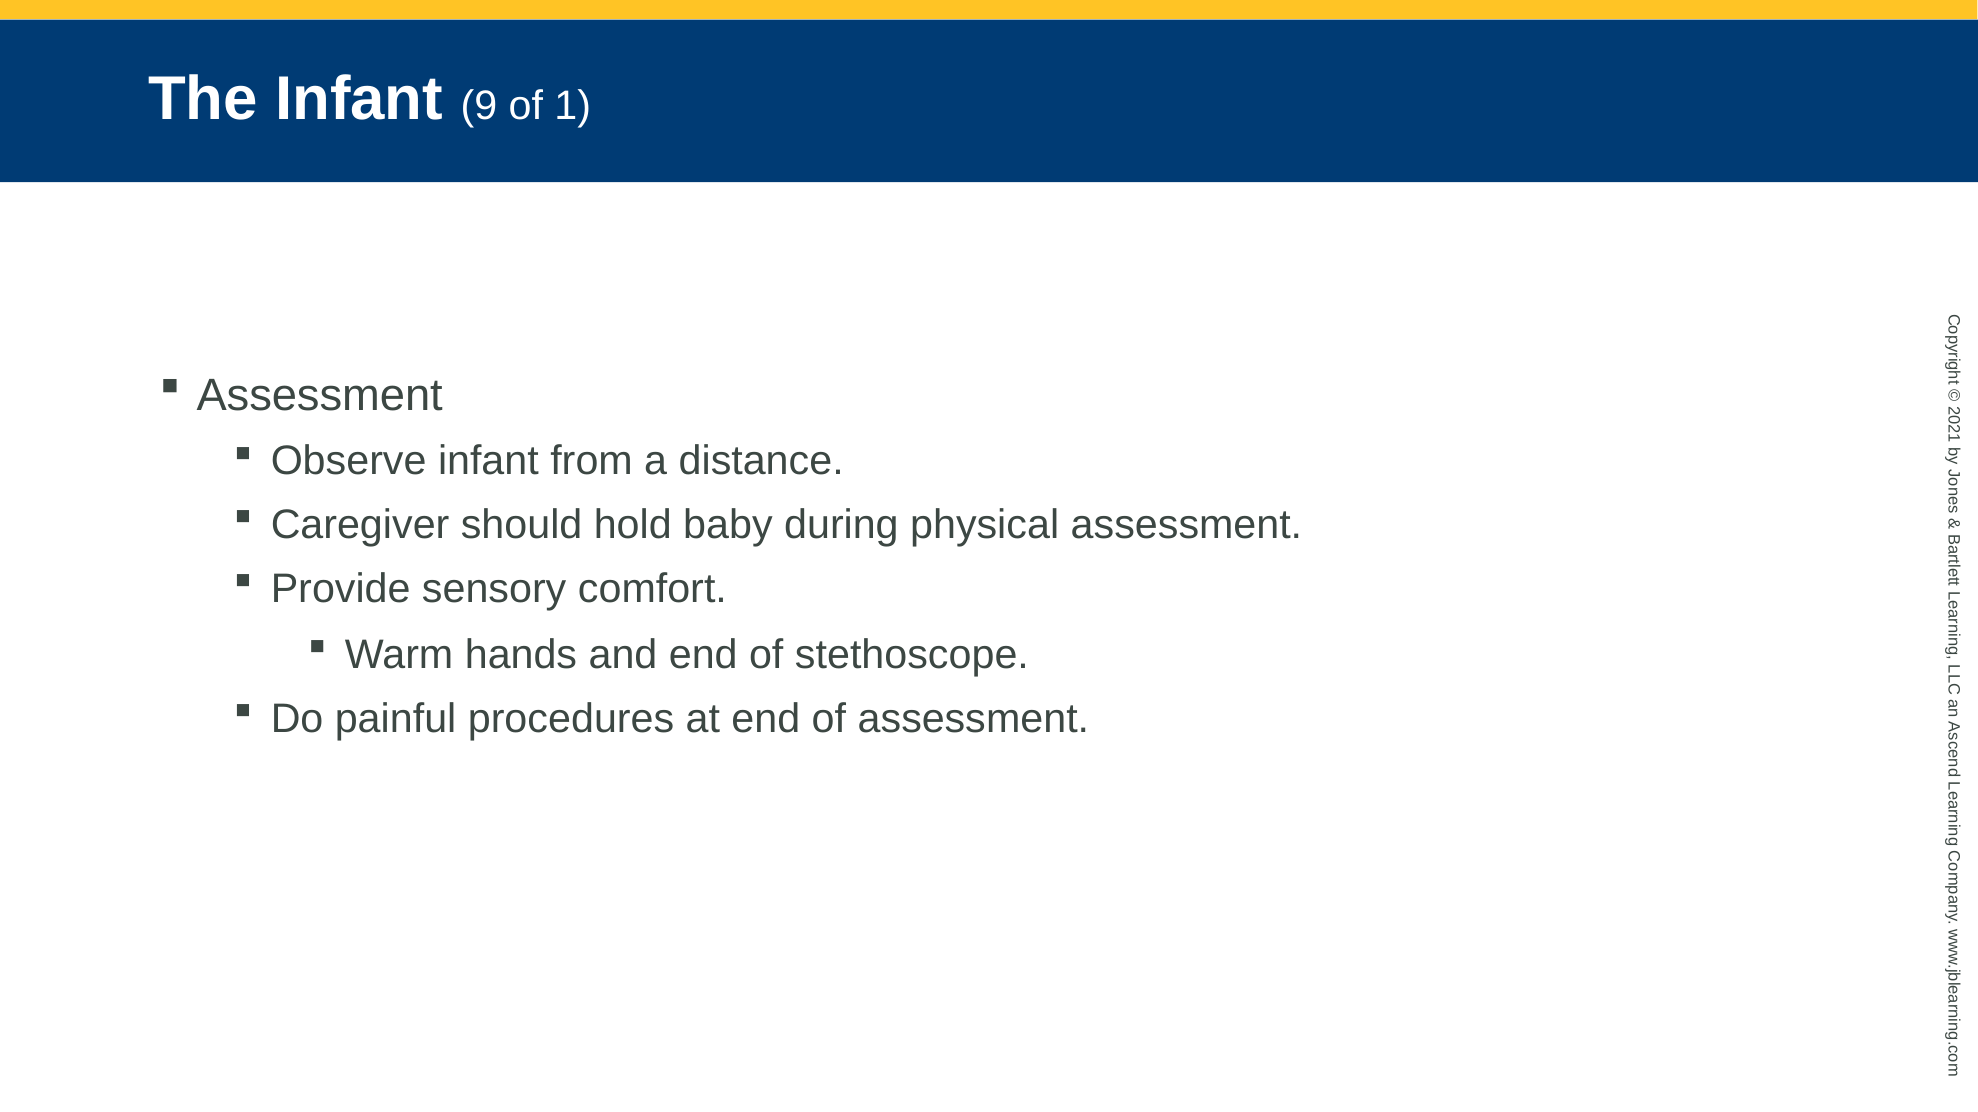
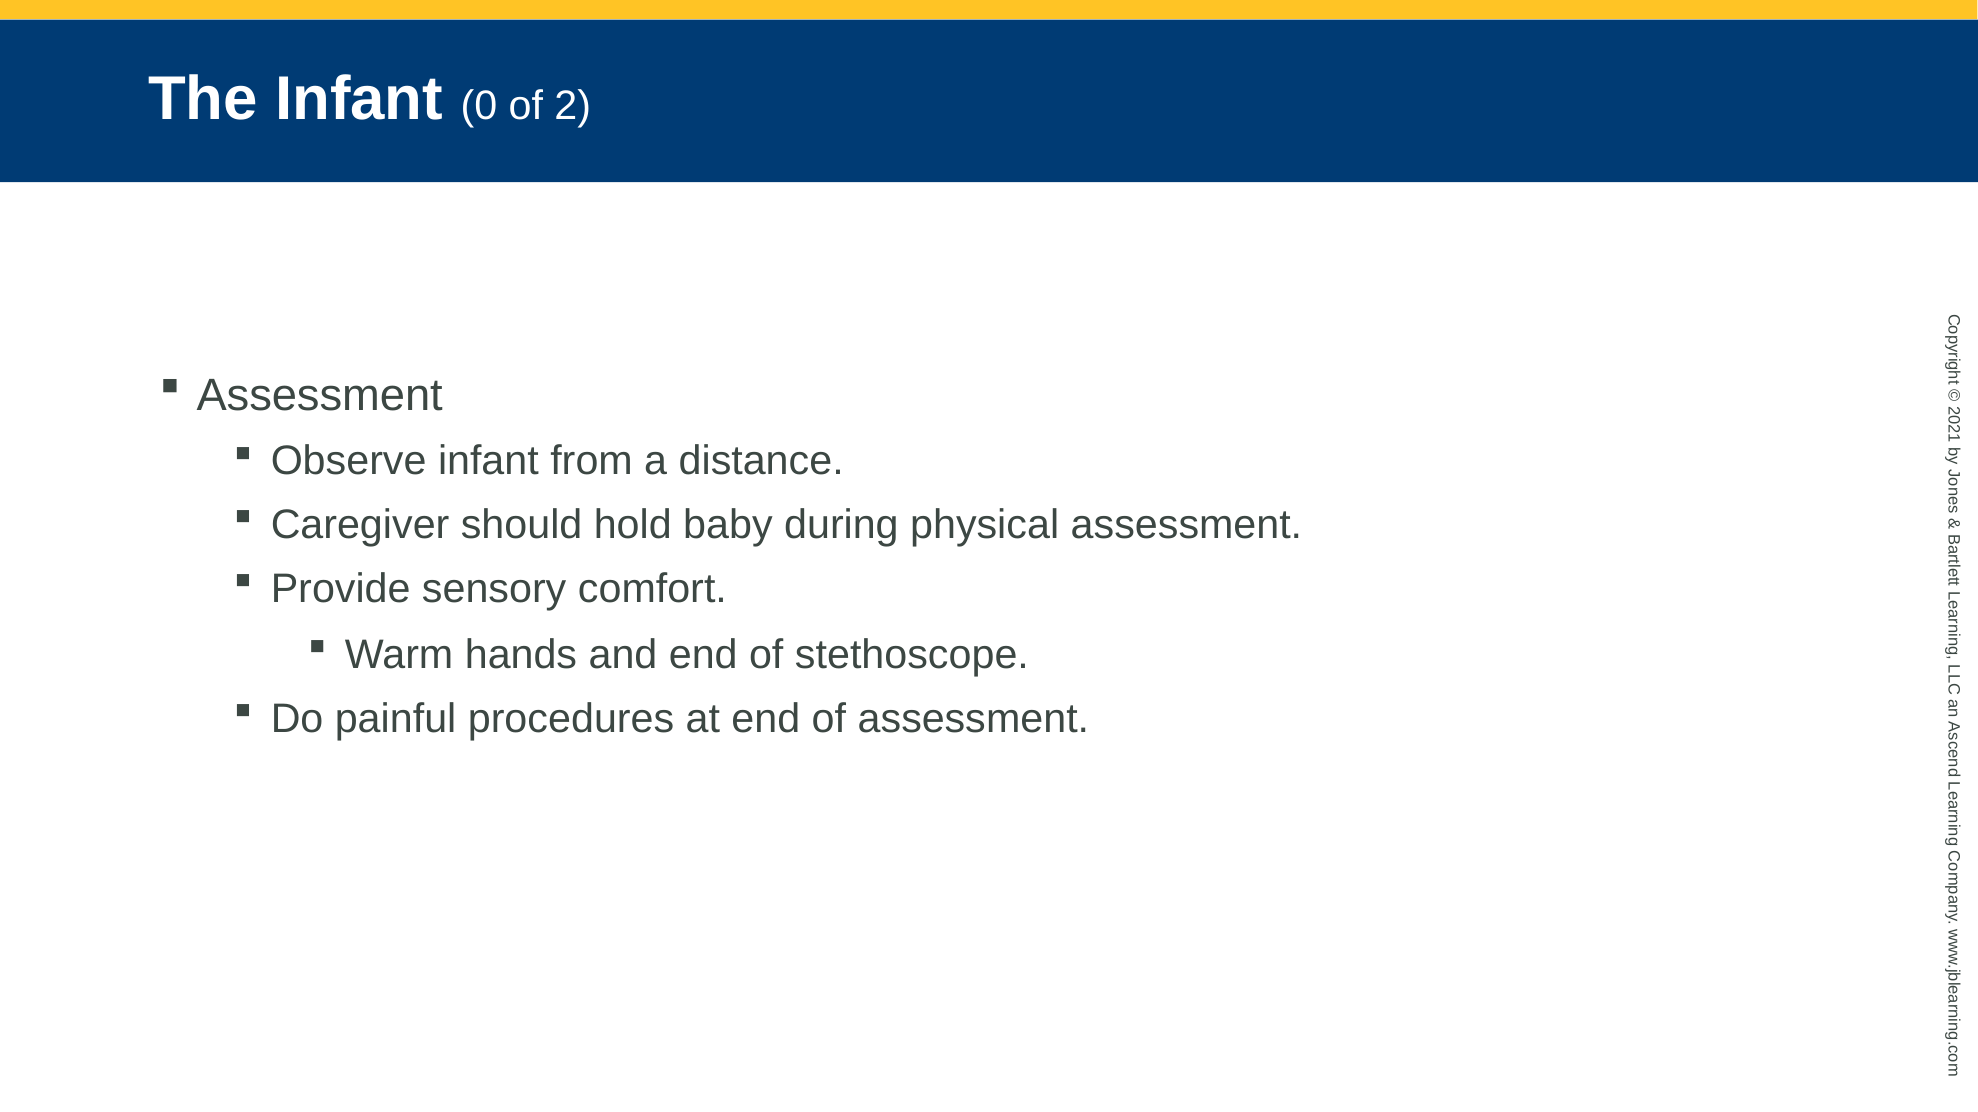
Infant 9: 9 -> 0
of 1: 1 -> 2
